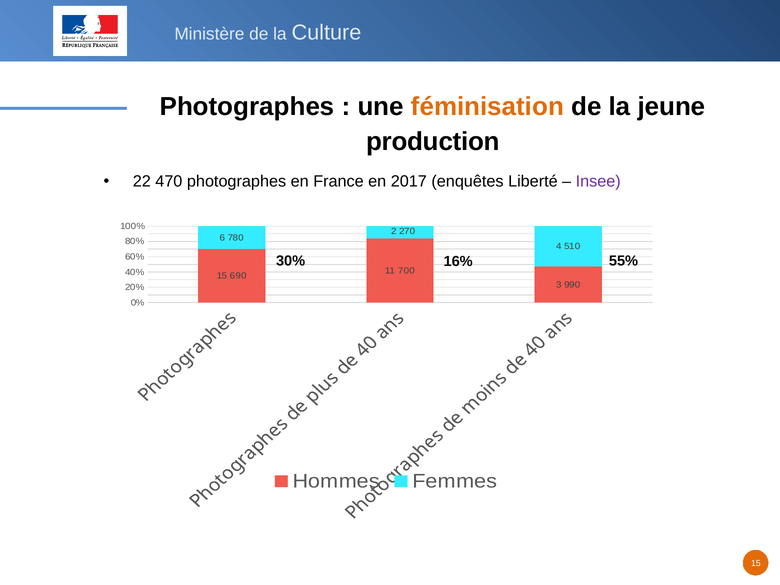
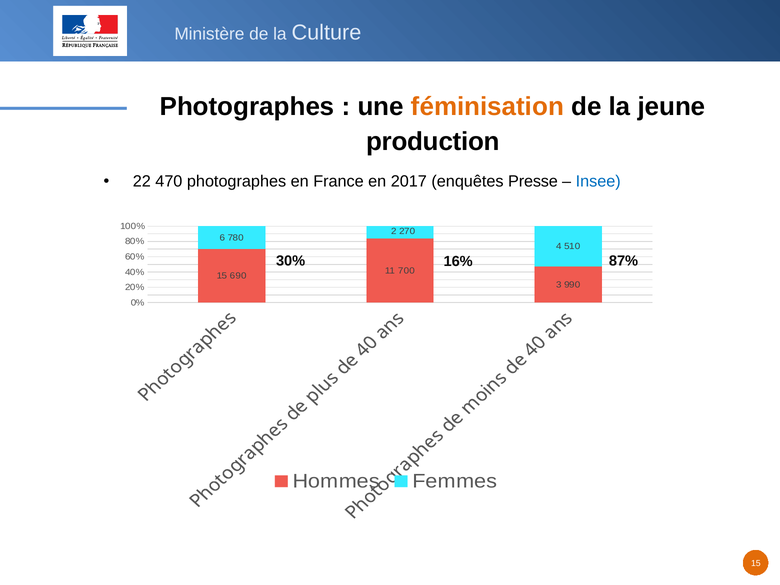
Liberté: Liberté -> Presse
Insee colour: purple -> blue
55%: 55% -> 87%
